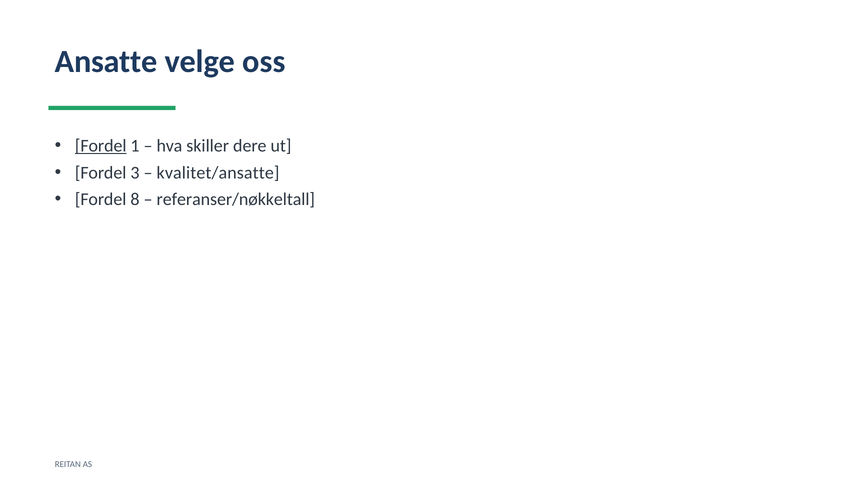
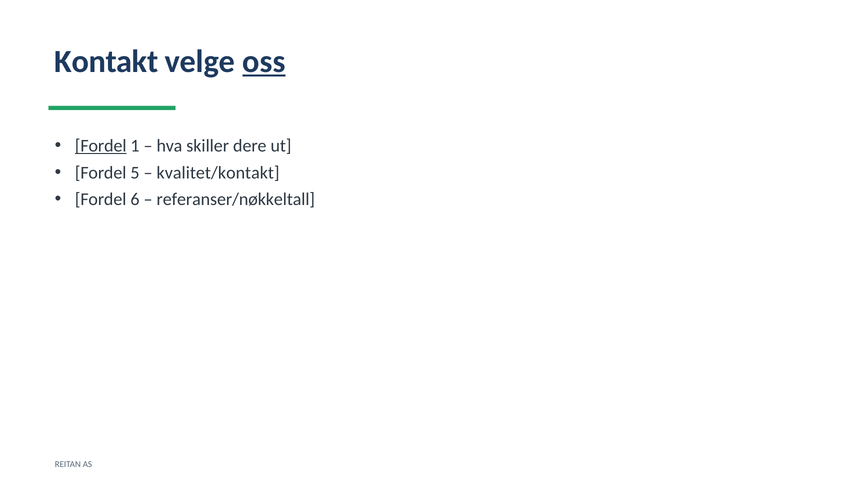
Ansatte: Ansatte -> Kontakt
oss underline: none -> present
3: 3 -> 5
kvalitet/ansatte: kvalitet/ansatte -> kvalitet/kontakt
8: 8 -> 6
